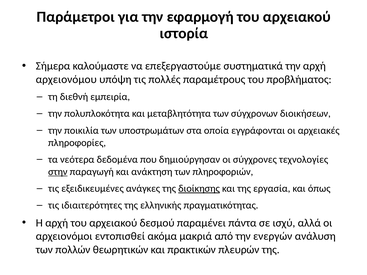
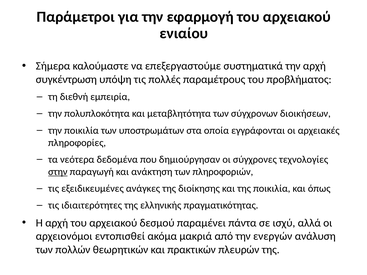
ιστορία: ιστορία -> ενιαίου
αρχειονόμου: αρχειονόμου -> συγκέντρωση
διοίκησης underline: present -> none
της εργασία: εργασία -> ποικιλία
